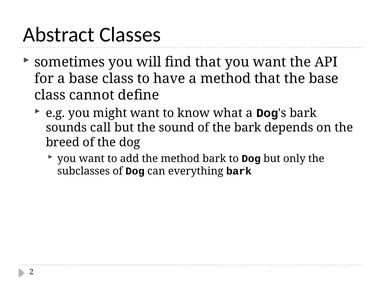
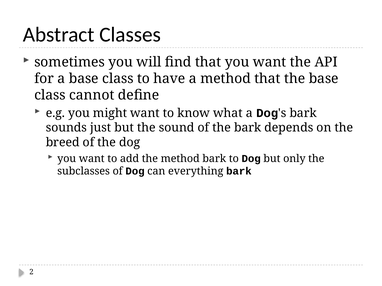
call: call -> just
